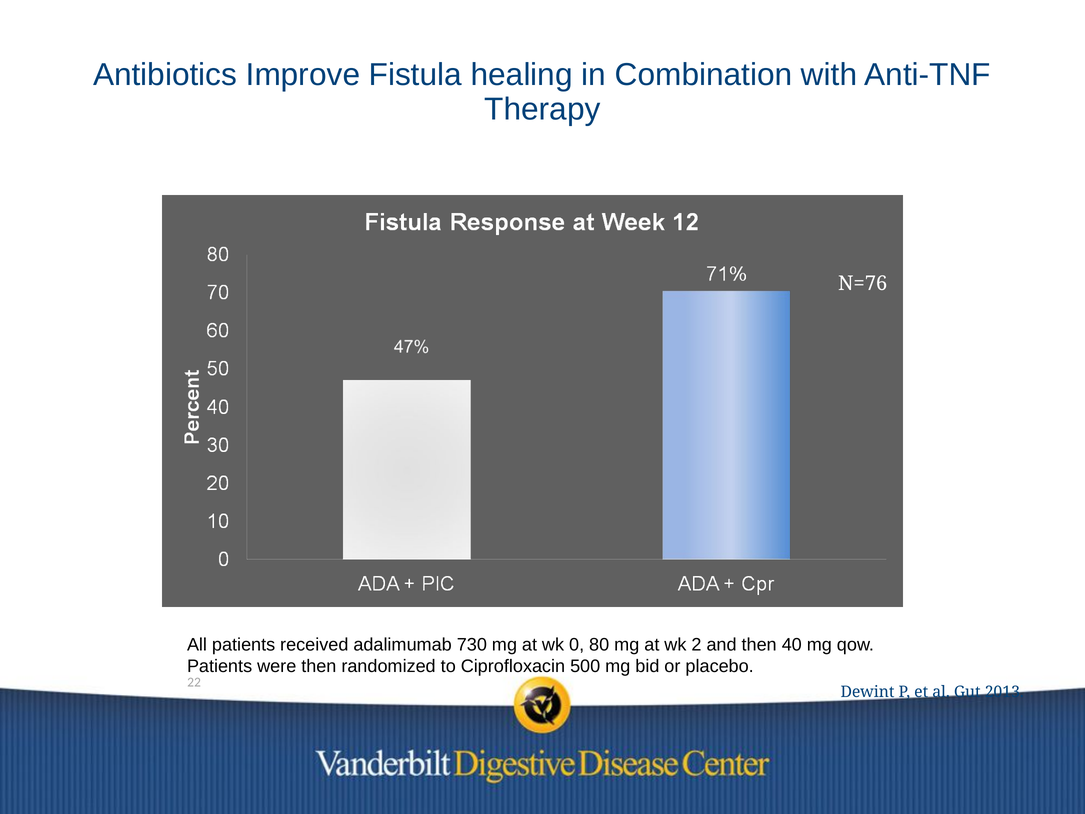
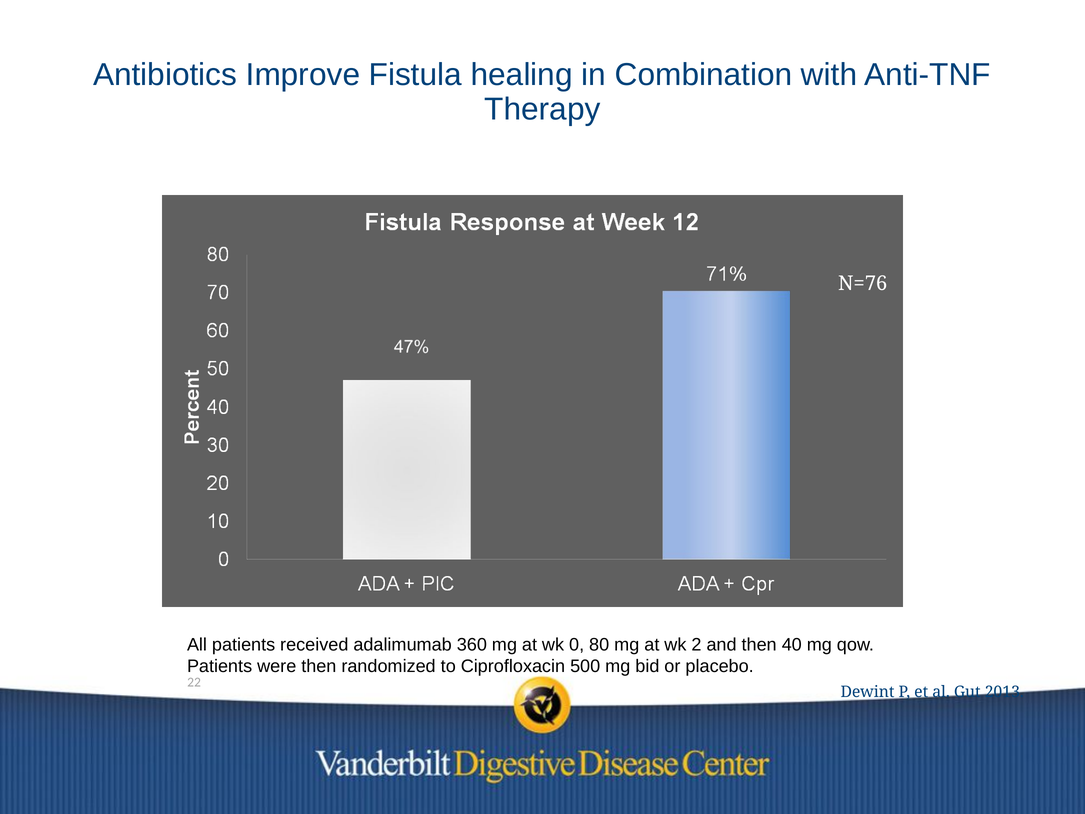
730: 730 -> 360
